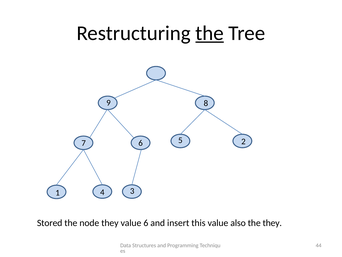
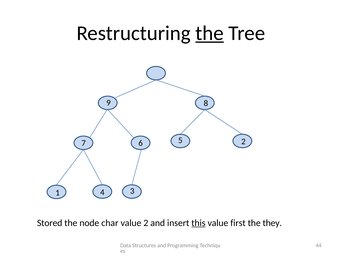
node they: they -> char
value 6: 6 -> 2
this underline: none -> present
also: also -> first
